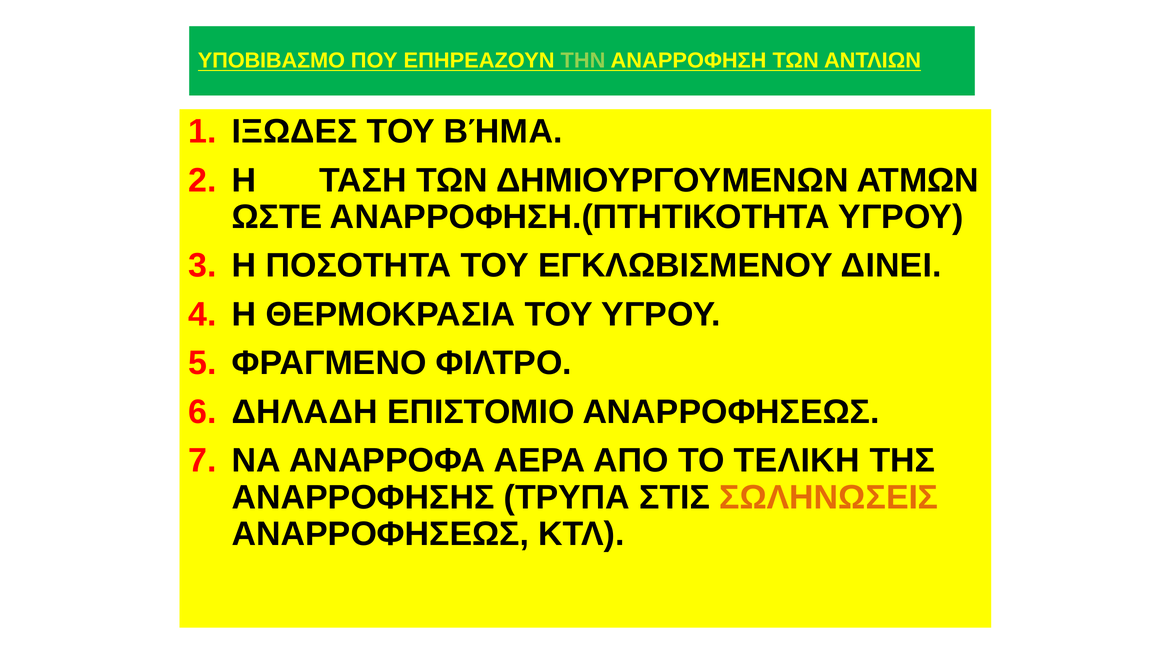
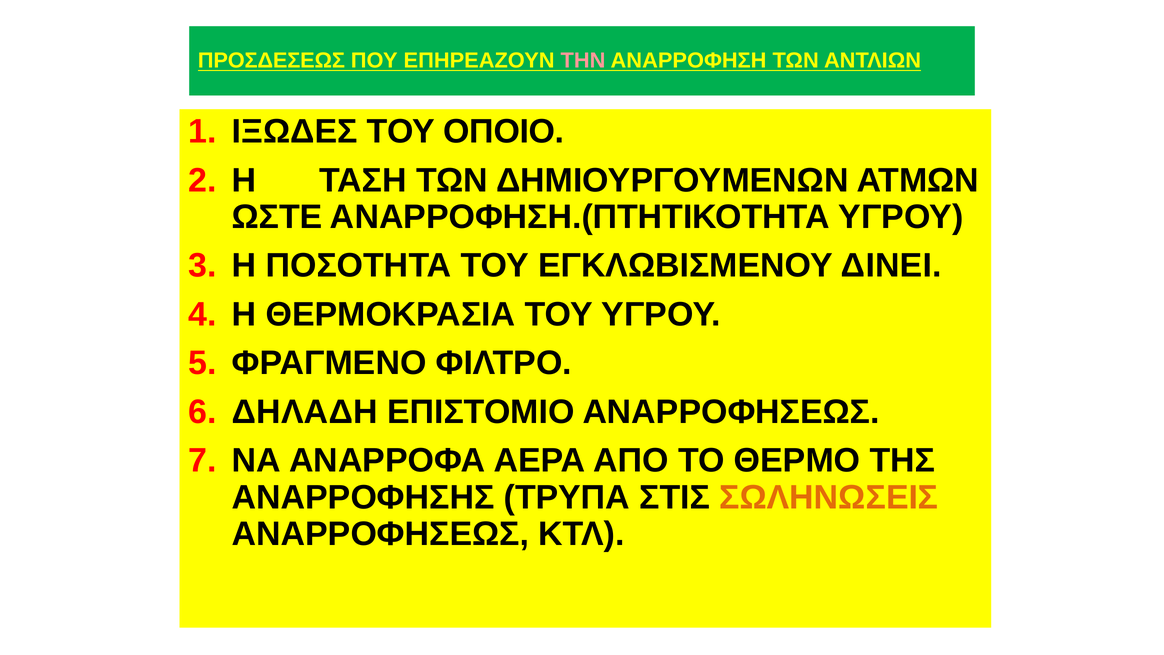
ΥΠΟΒΙΒΑΣΜΟ: ΥΠΟΒΙΒΑΣΜΟ -> ΠΡΟΣΔΕΣΕΩΣ
ΤΗΝ colour: light green -> pink
ΒΉΜΑ: ΒΉΜΑ -> OΠOIO
ΤΕΛΙΚΗ: ΤΕΛΙΚΗ -> ΘΕΡΜΟ
